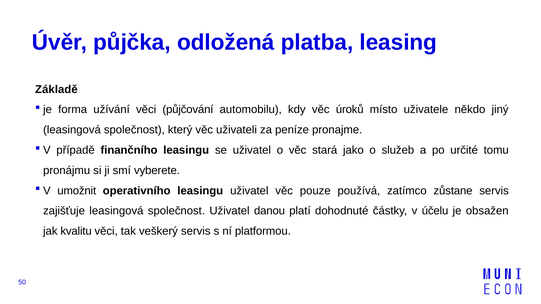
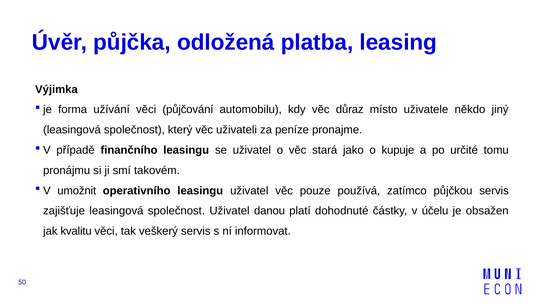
Základě: Základě -> Výjimka
úroků: úroků -> důraz
služeb: služeb -> kupuje
vyberete: vyberete -> takovém
zůstane: zůstane -> půjčkou
platformou: platformou -> informovat
